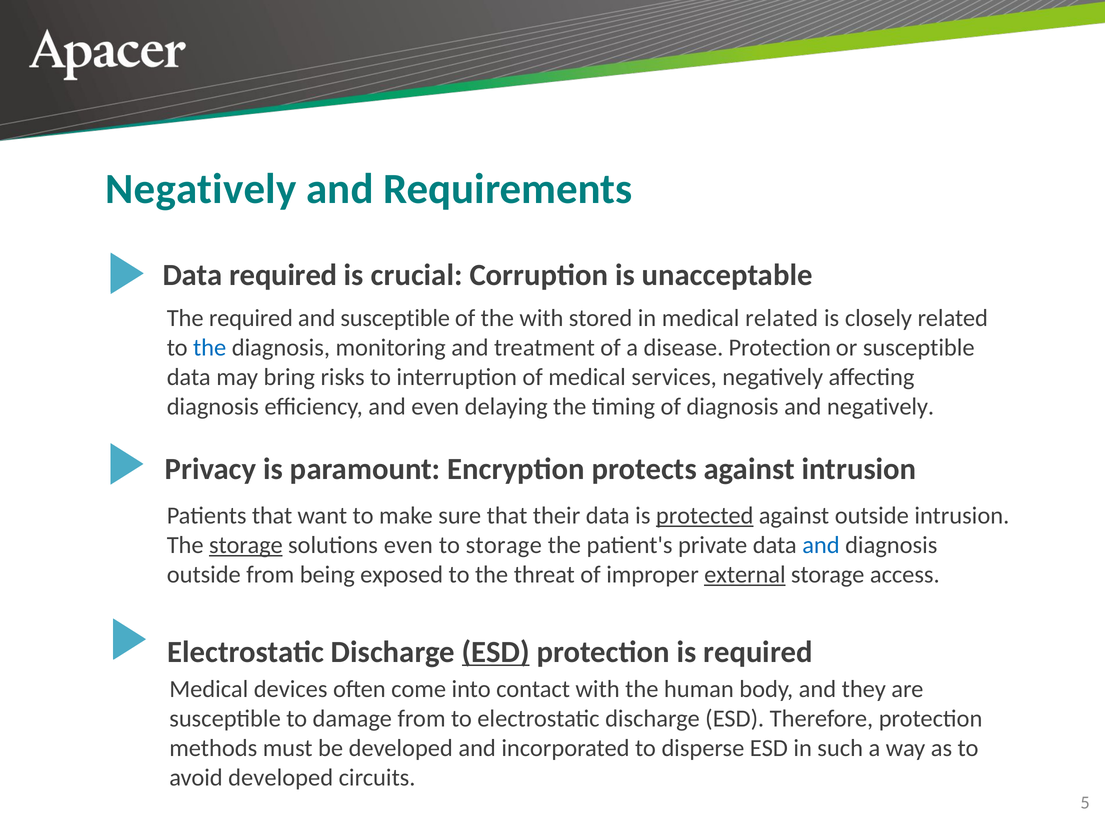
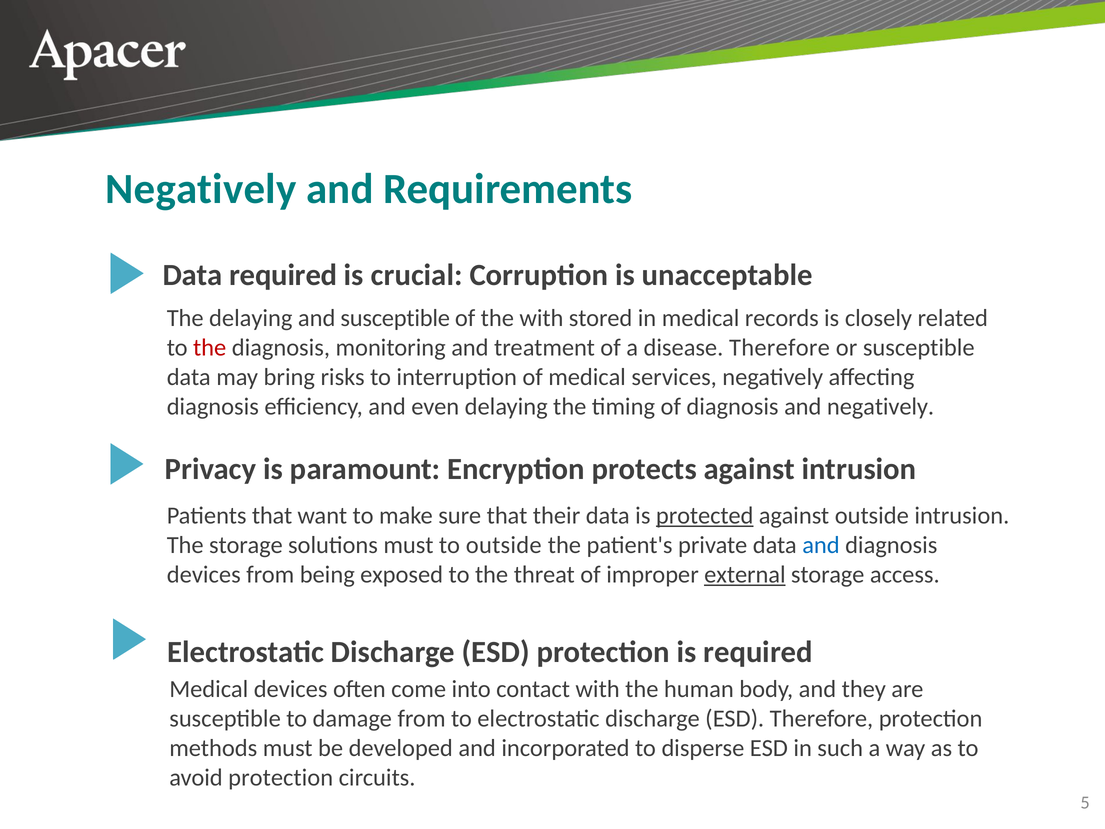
The required: required -> delaying
medical related: related -> records
the at (210, 348) colour: blue -> red
disease Protection: Protection -> Therefore
storage at (246, 545) underline: present -> none
solutions even: even -> must
to storage: storage -> outside
outside at (204, 575): outside -> devices
ESD at (496, 652) underline: present -> none
avoid developed: developed -> protection
